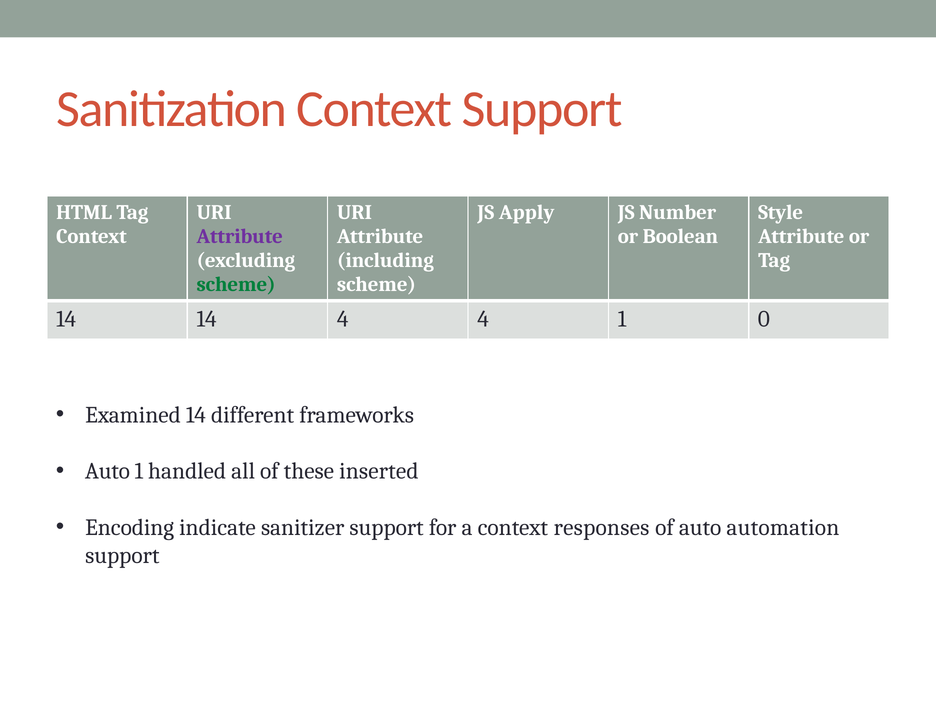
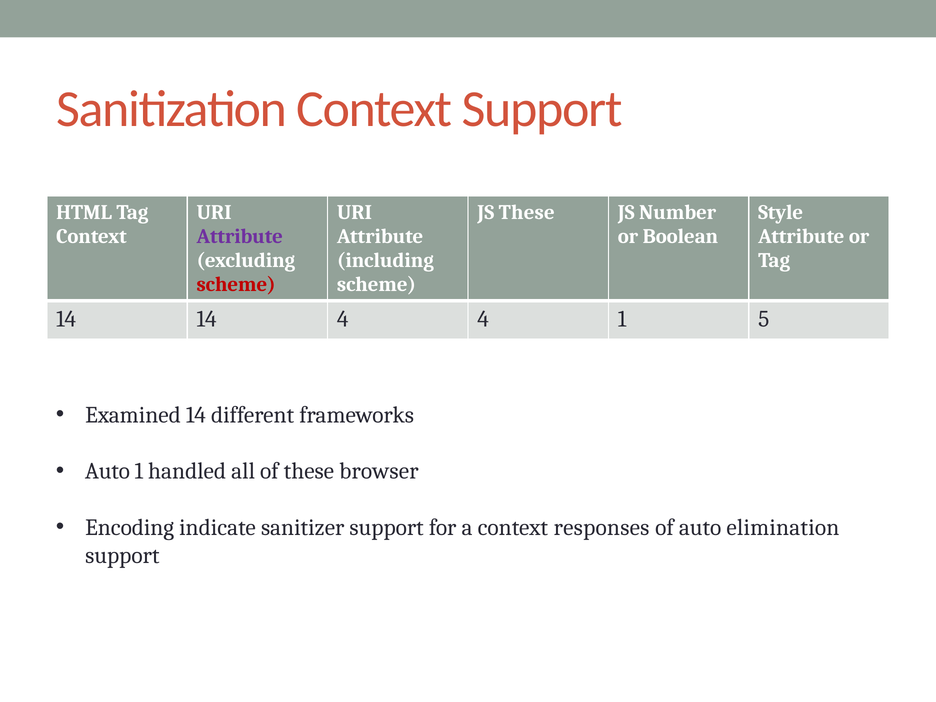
JS Apply: Apply -> These
scheme at (236, 284) colour: green -> red
0: 0 -> 5
inserted: inserted -> browser
automation: automation -> elimination
